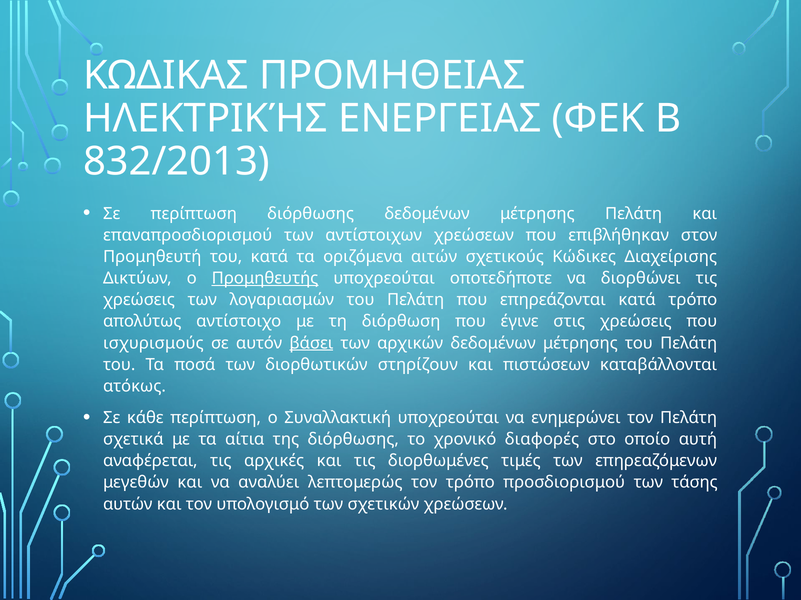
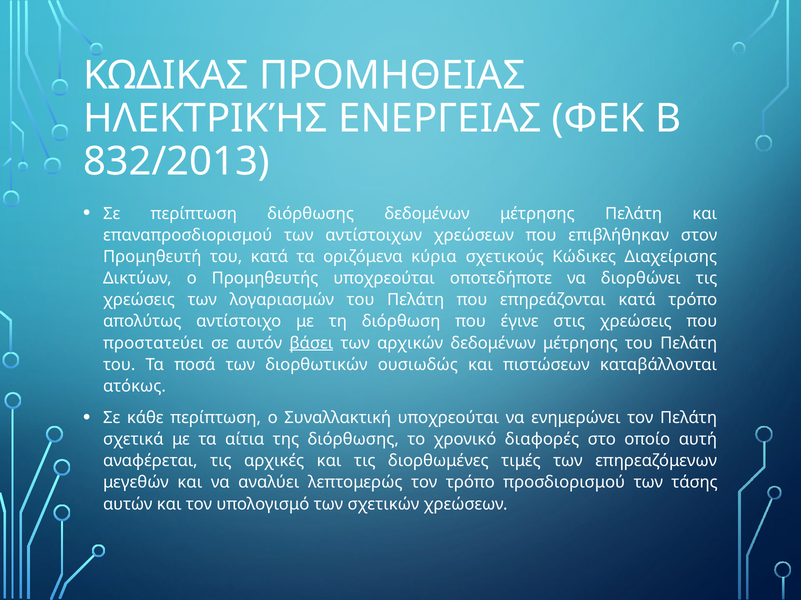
αιτών: αιτών -> κύρια
Προμηθευτής underline: present -> none
ισχυρισμούς: ισχυρισμούς -> προστατεύει
στηρίζουν: στηρίζουν -> ουσιωδώς
